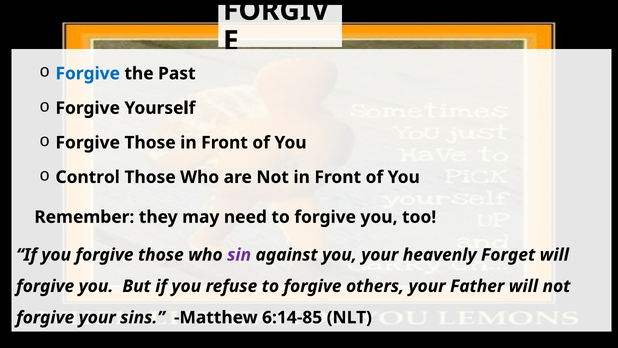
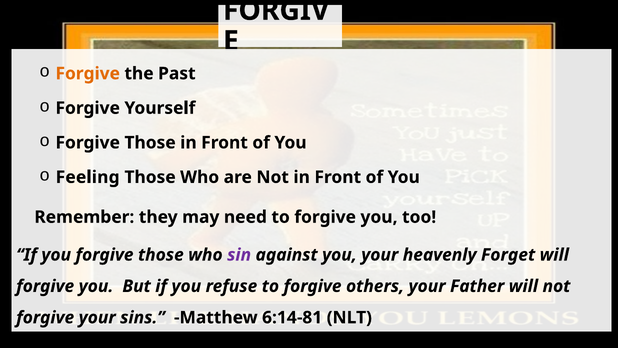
Forgive at (88, 73) colour: blue -> orange
Control: Control -> Feeling
6:14-85: 6:14-85 -> 6:14-81
